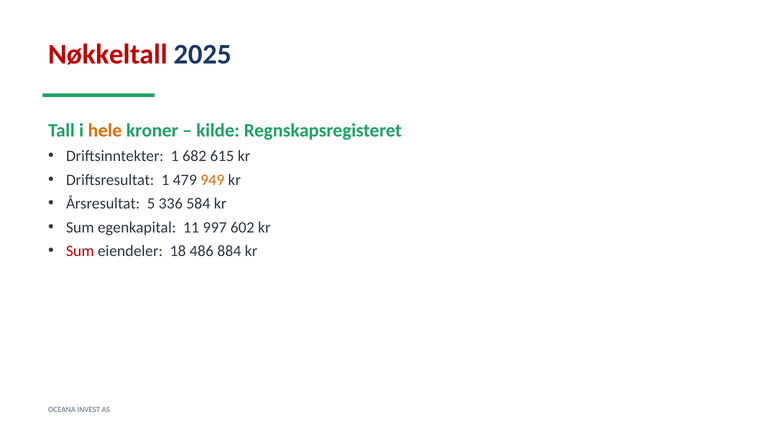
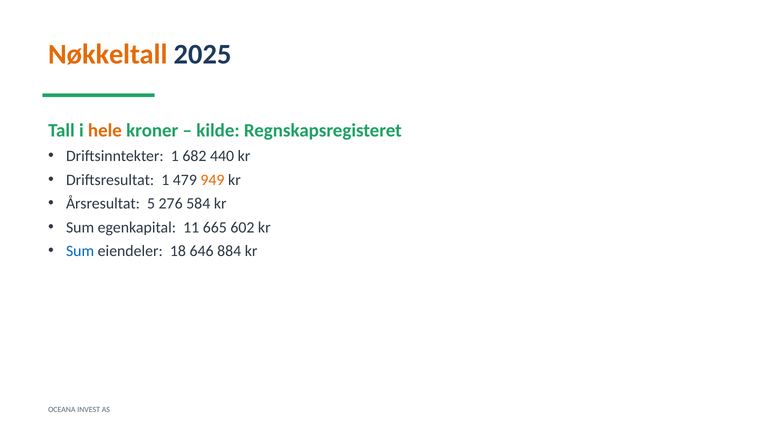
Nøkkeltall colour: red -> orange
615: 615 -> 440
336: 336 -> 276
997: 997 -> 665
Sum at (80, 251) colour: red -> blue
486: 486 -> 646
